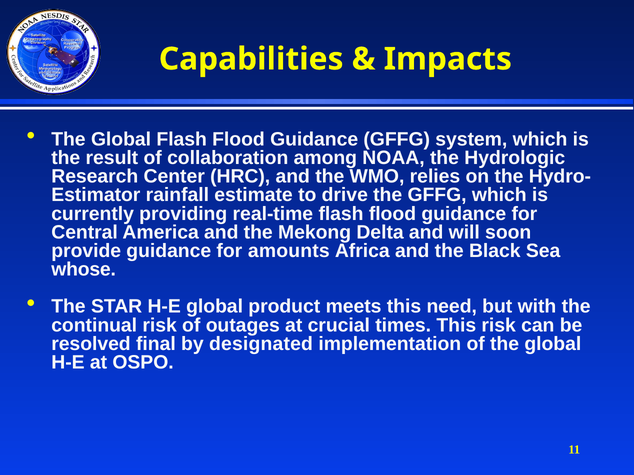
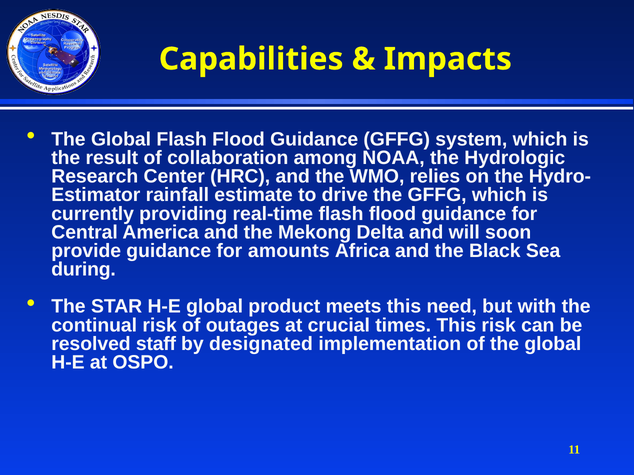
whose: whose -> during
final: final -> staff
